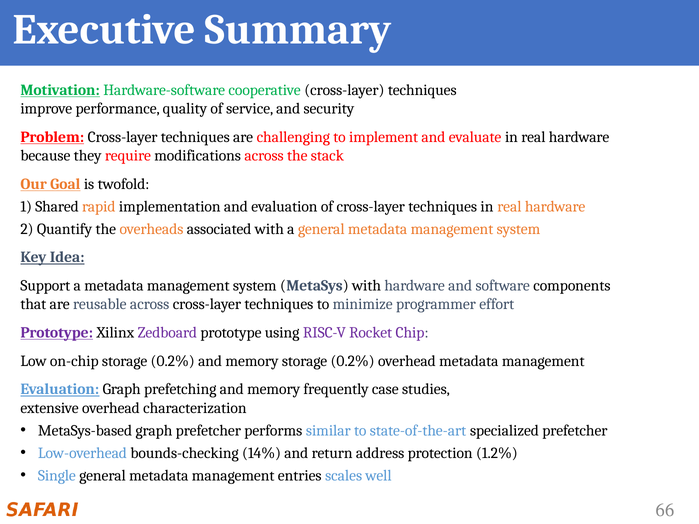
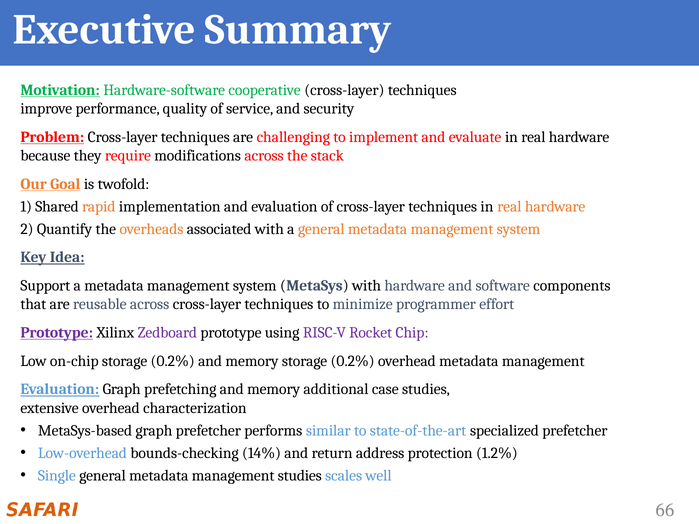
frequently: frequently -> additional
management entries: entries -> studies
